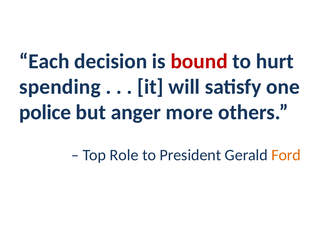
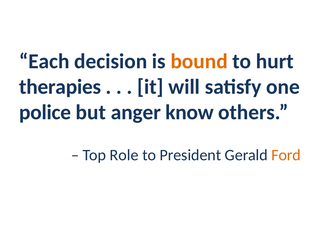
bound colour: red -> orange
spending: spending -> therapies
more: more -> know
